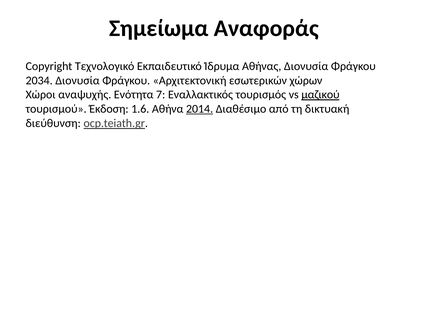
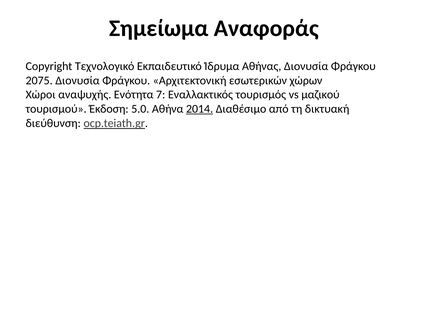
2034: 2034 -> 2075
μαζικού underline: present -> none
1.6: 1.6 -> 5.0
